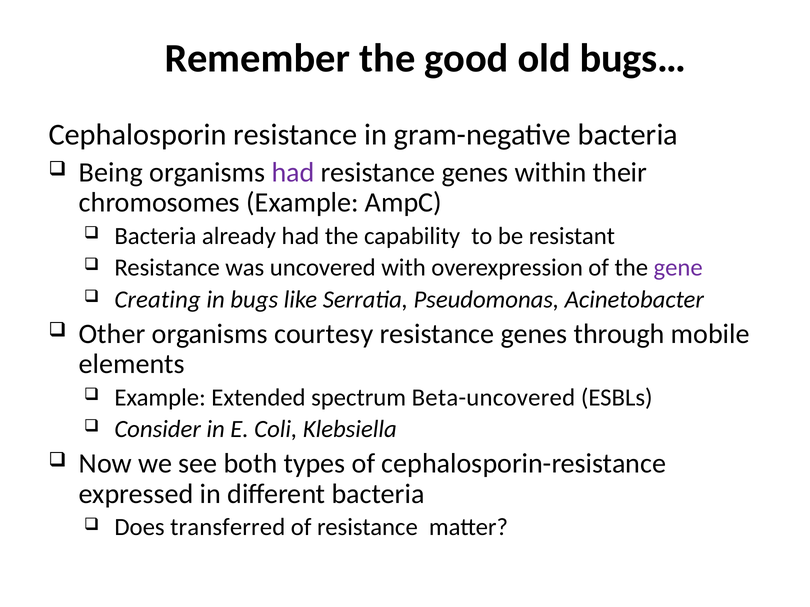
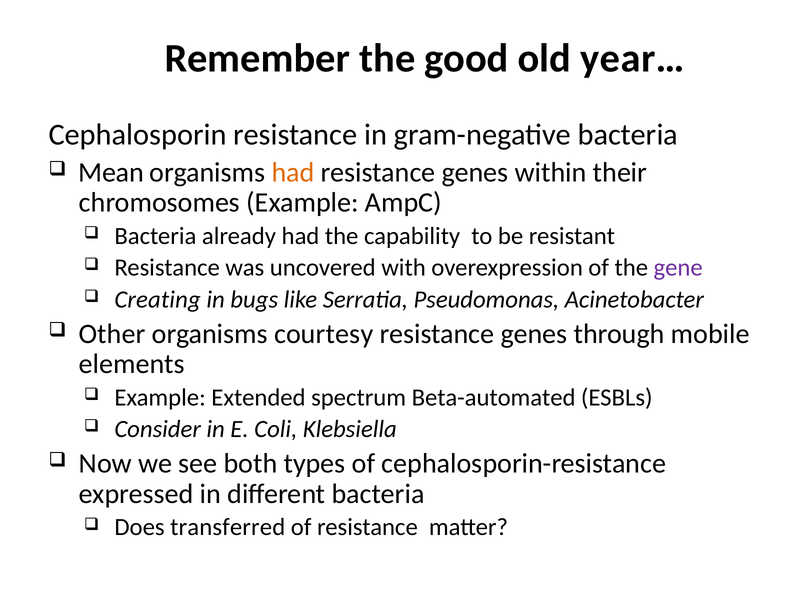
bugs…: bugs… -> year…
Being: Being -> Mean
had at (293, 172) colour: purple -> orange
Beta-uncovered: Beta-uncovered -> Beta-automated
